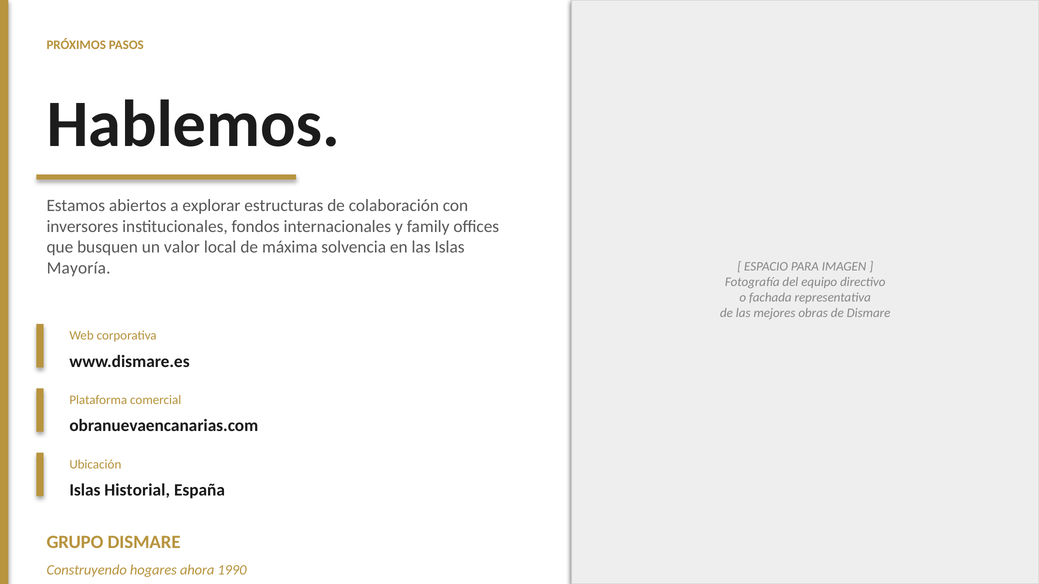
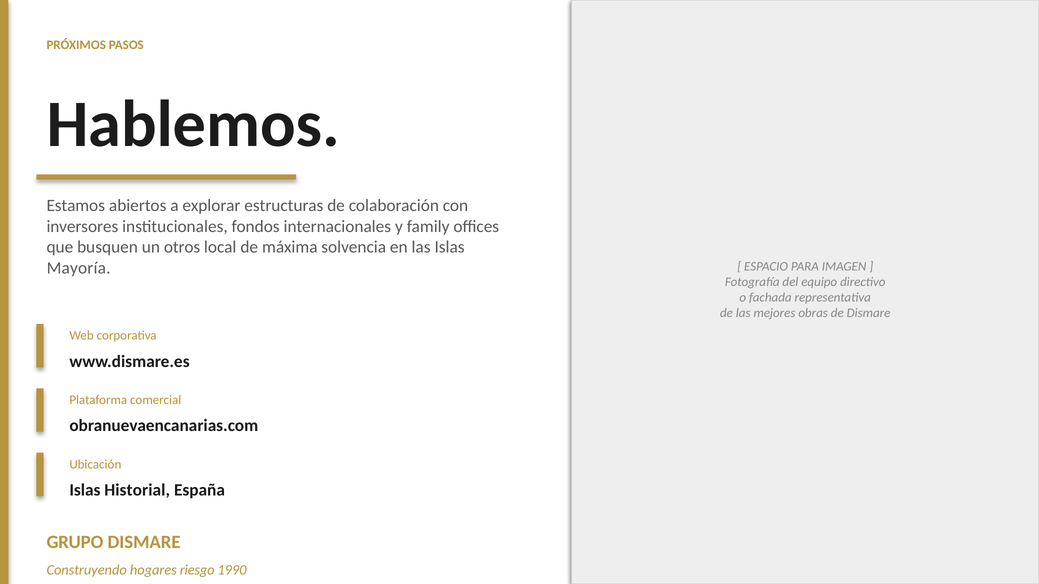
valor: valor -> otros
ahora: ahora -> riesgo
